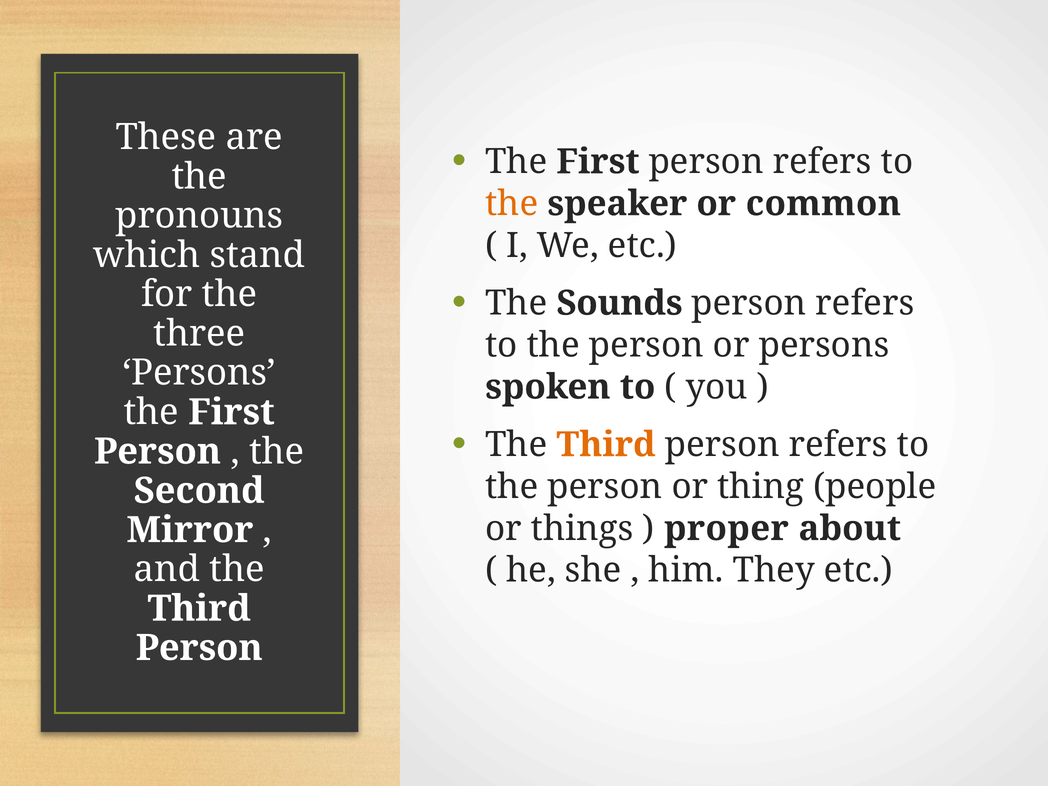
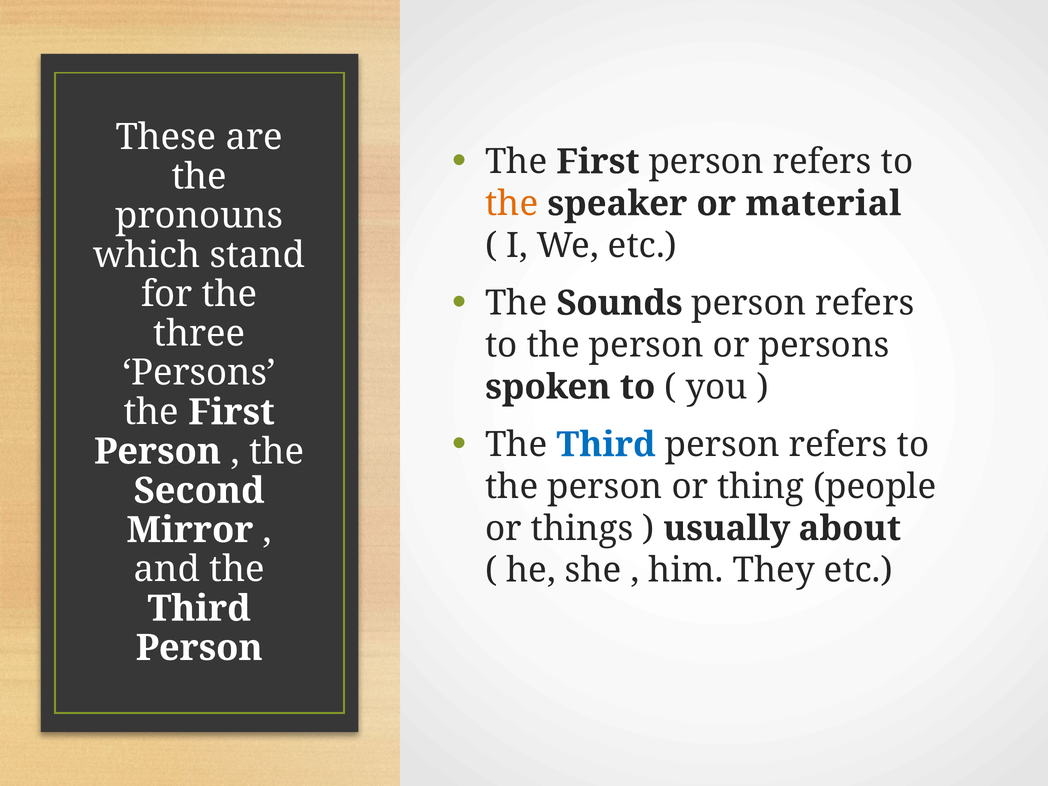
common: common -> material
Third at (606, 445) colour: orange -> blue
proper: proper -> usually
